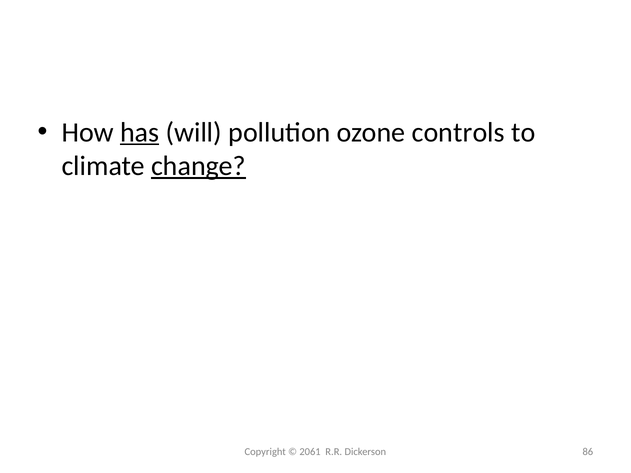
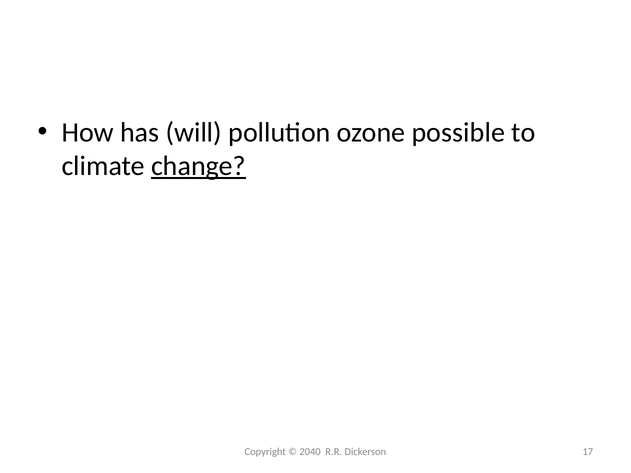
has underline: present -> none
controls: controls -> possible
2061: 2061 -> 2040
86: 86 -> 17
